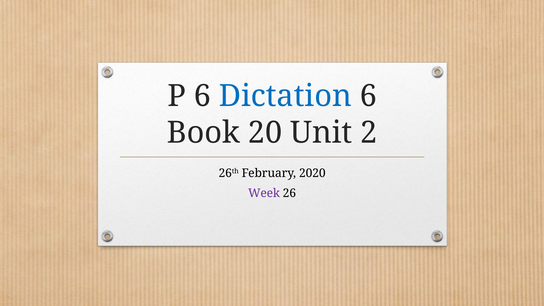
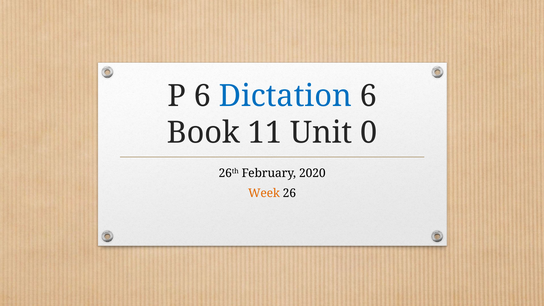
20: 20 -> 11
2: 2 -> 0
Week colour: purple -> orange
